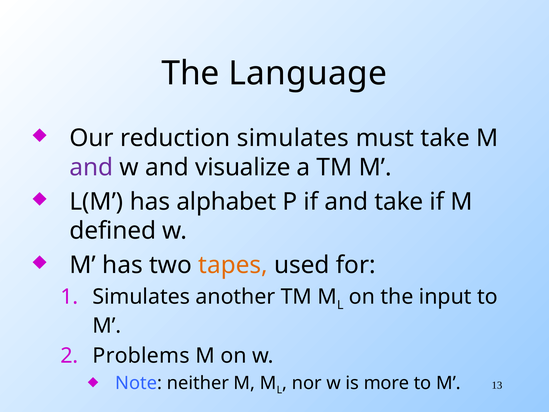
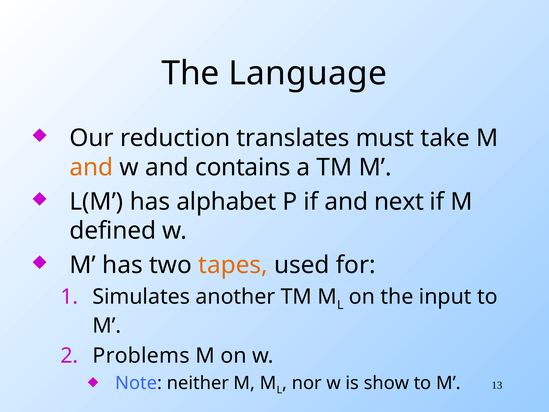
reduction simulates: simulates -> translates
and at (91, 167) colour: purple -> orange
visualize: visualize -> contains
and take: take -> next
more: more -> show
